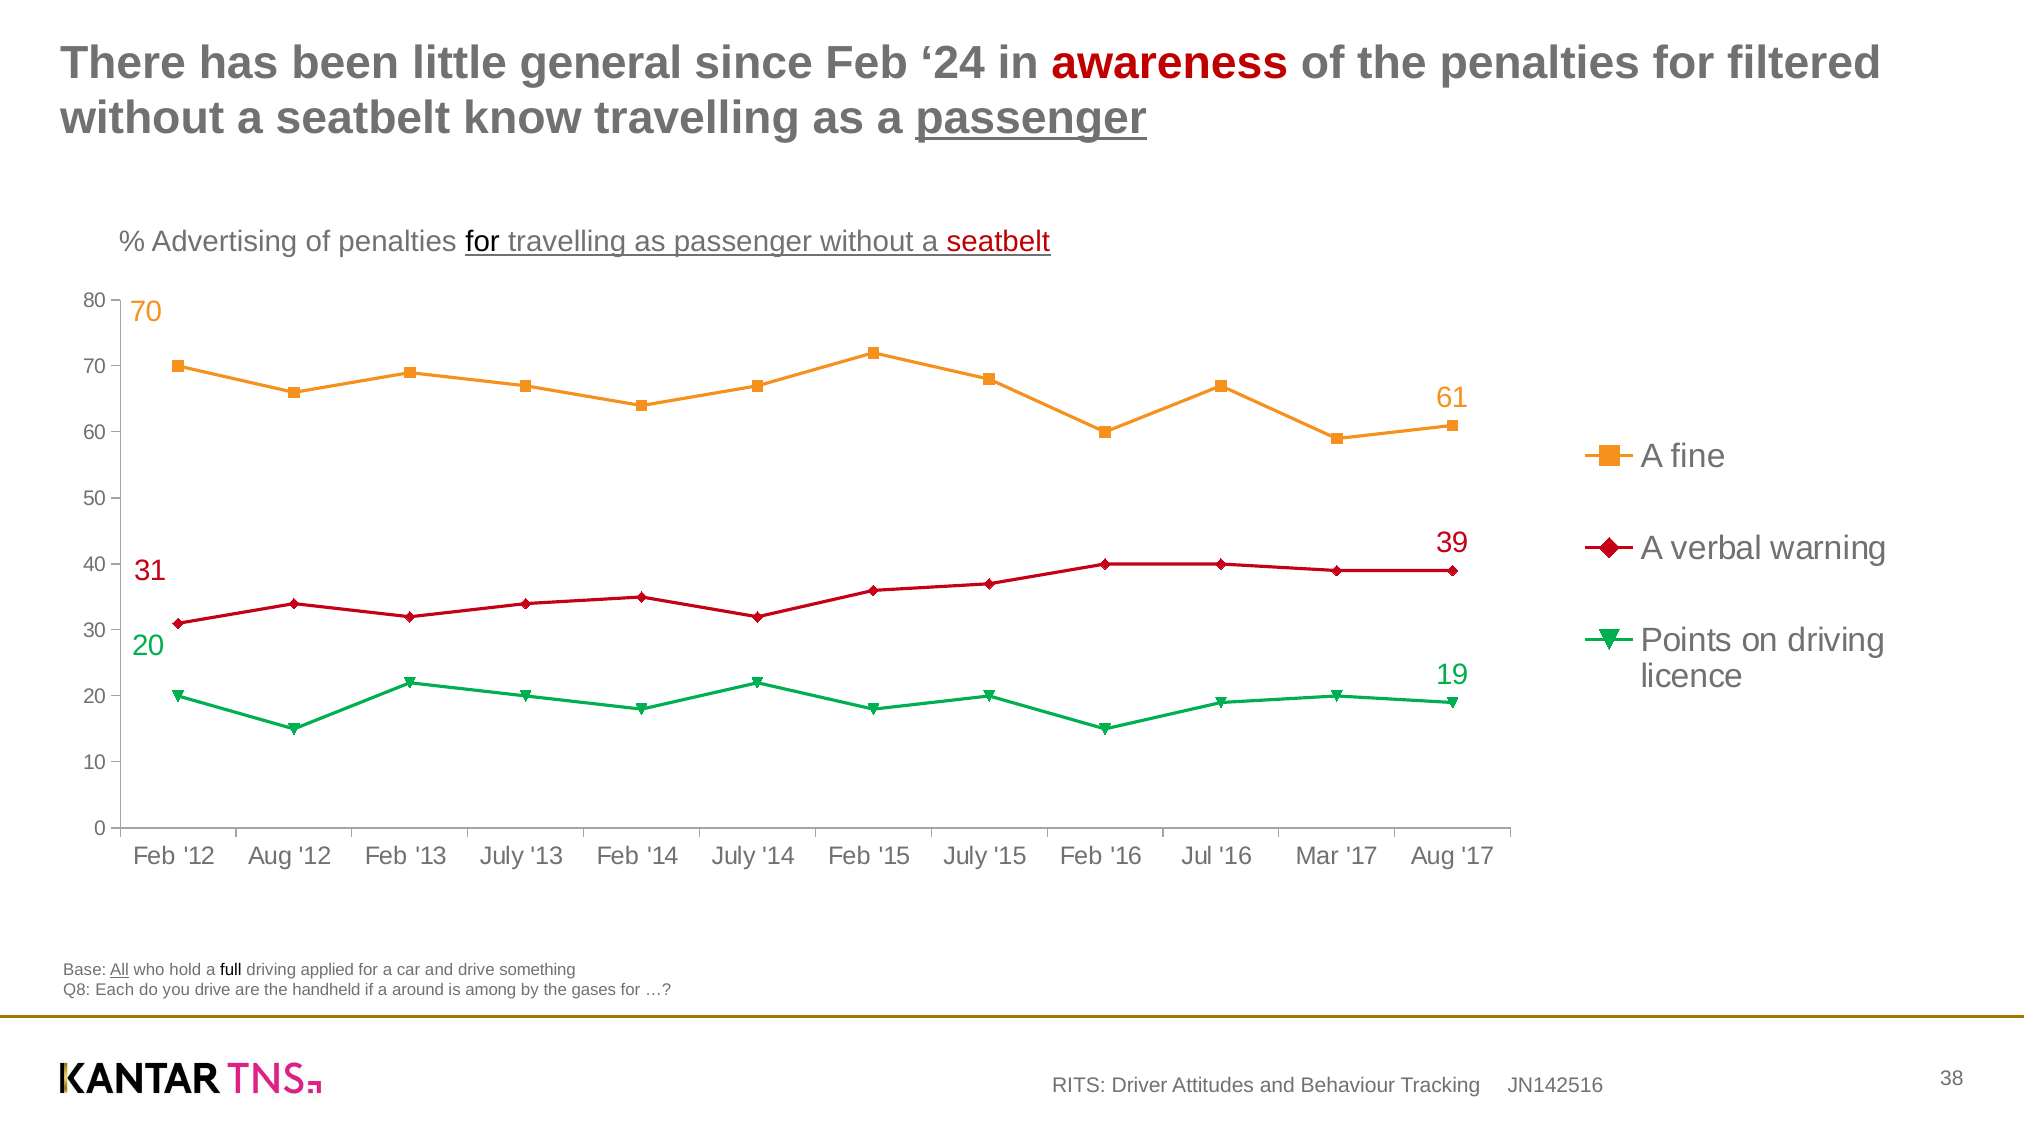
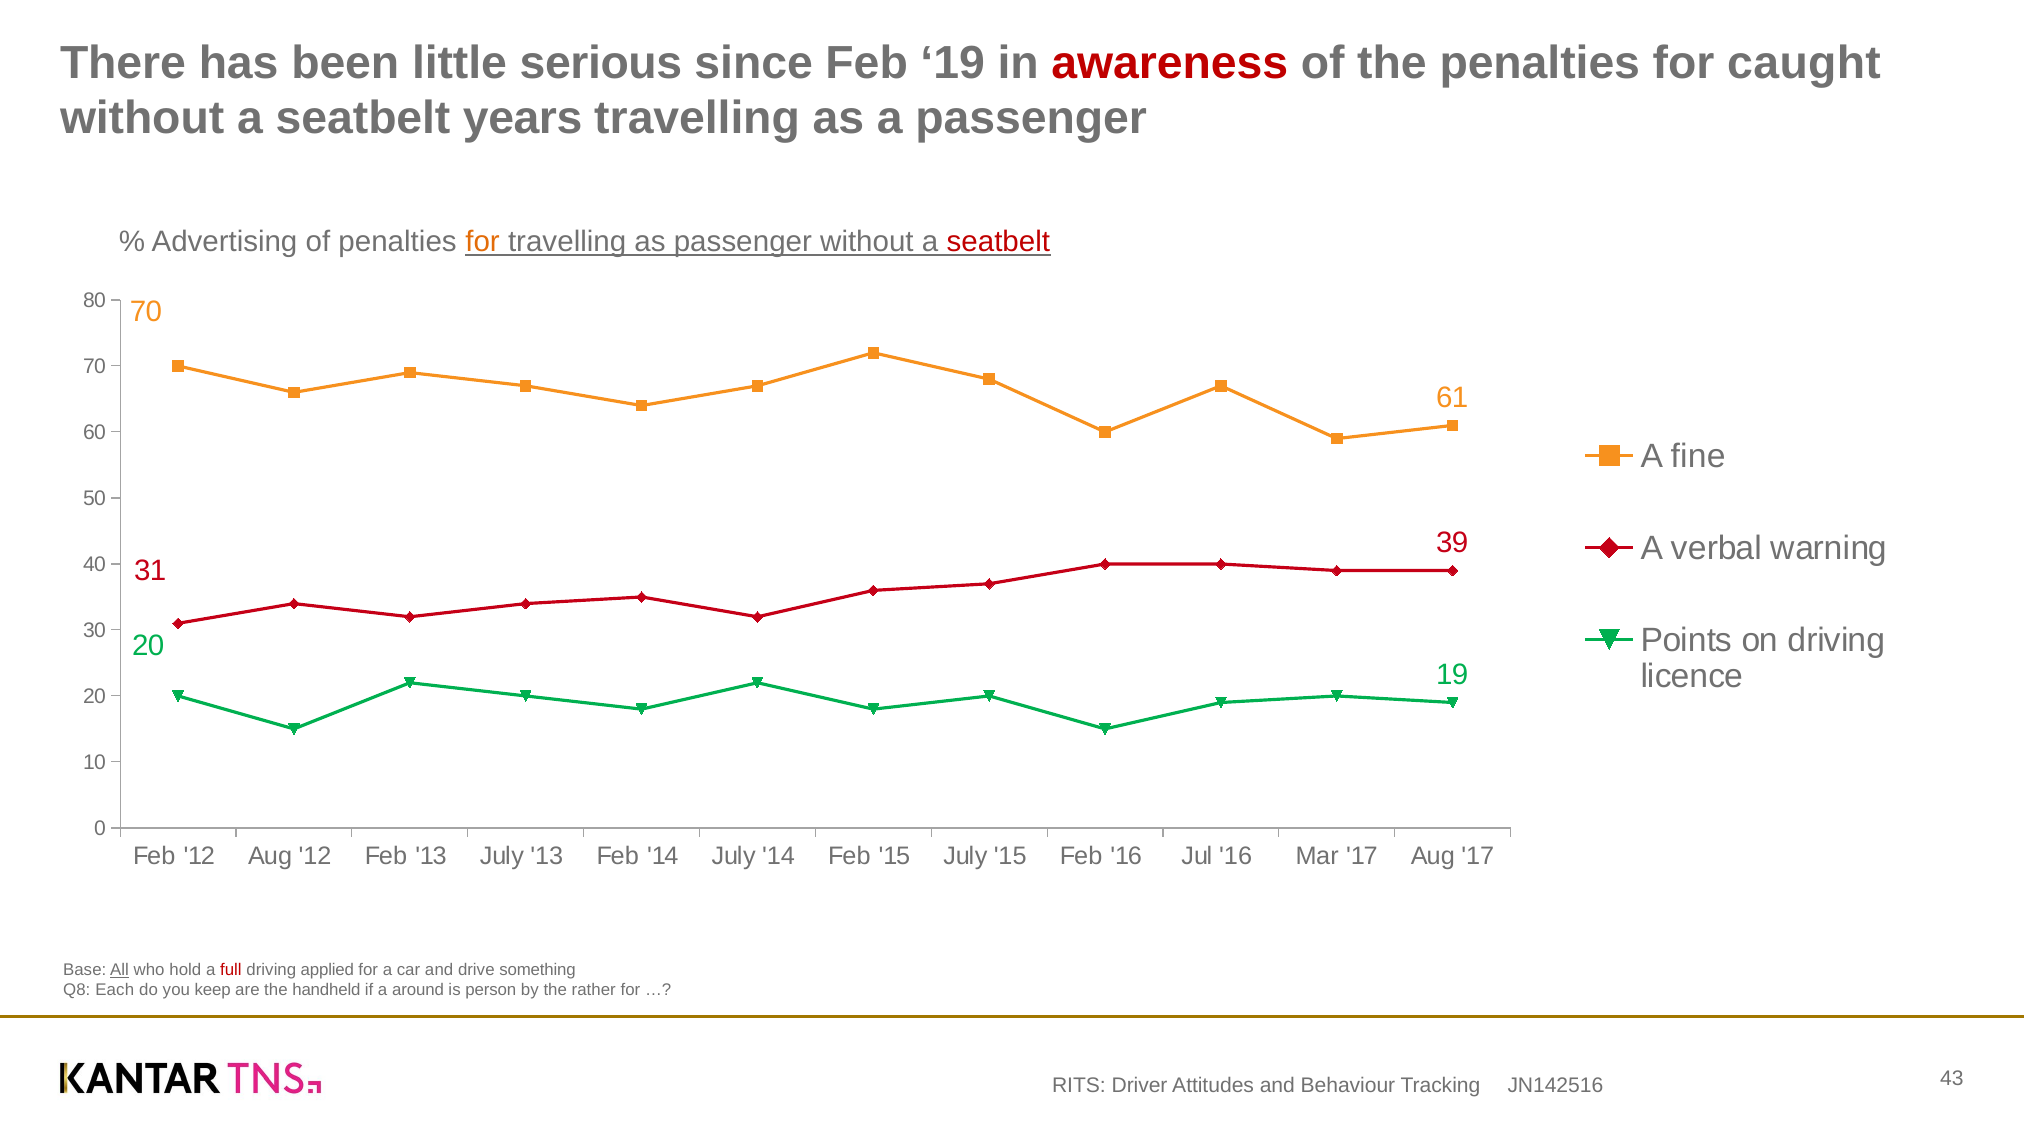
general: general -> serious
Feb 24: 24 -> 19
filtered: filtered -> caught
know: know -> years
passenger at (1031, 119) underline: present -> none
for at (483, 242) colour: black -> orange
full colour: black -> red
you drive: drive -> keep
among: among -> person
gases: gases -> rather
38: 38 -> 43
